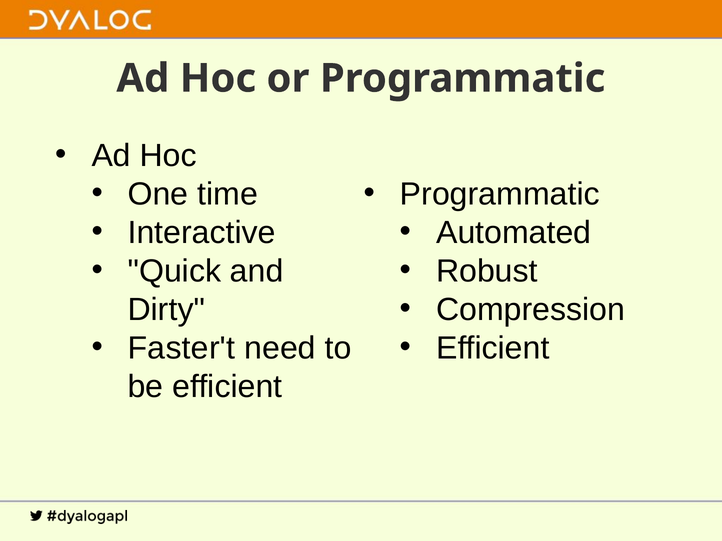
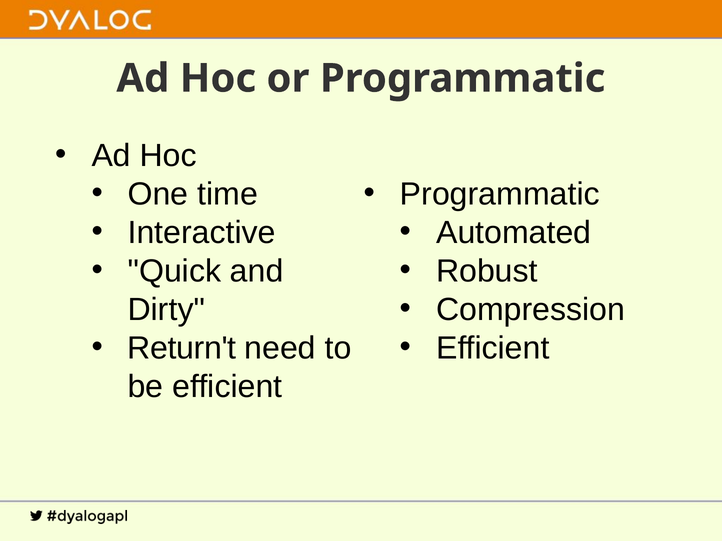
Faster't: Faster't -> Return't
